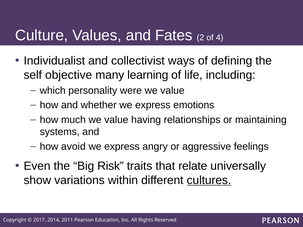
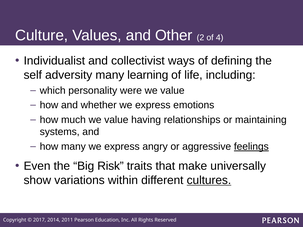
Fates: Fates -> Other
objective: objective -> adversity
how avoid: avoid -> many
feelings underline: none -> present
relate: relate -> make
